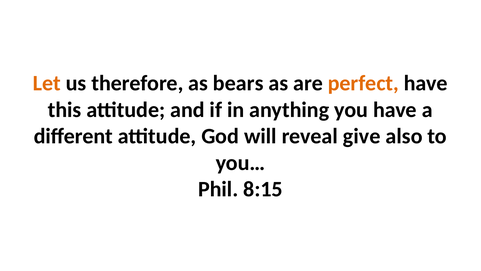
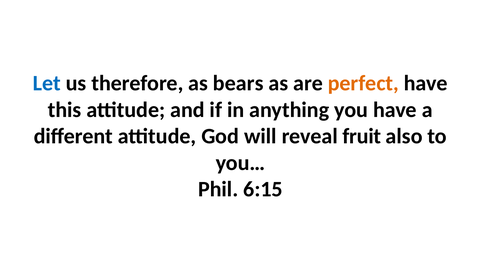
Let colour: orange -> blue
give: give -> fruit
8:15: 8:15 -> 6:15
